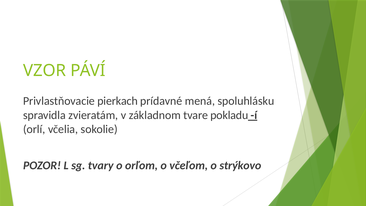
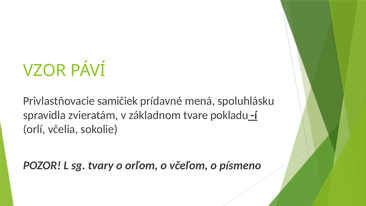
pierkach: pierkach -> samičiek
strýkovo: strýkovo -> písmeno
